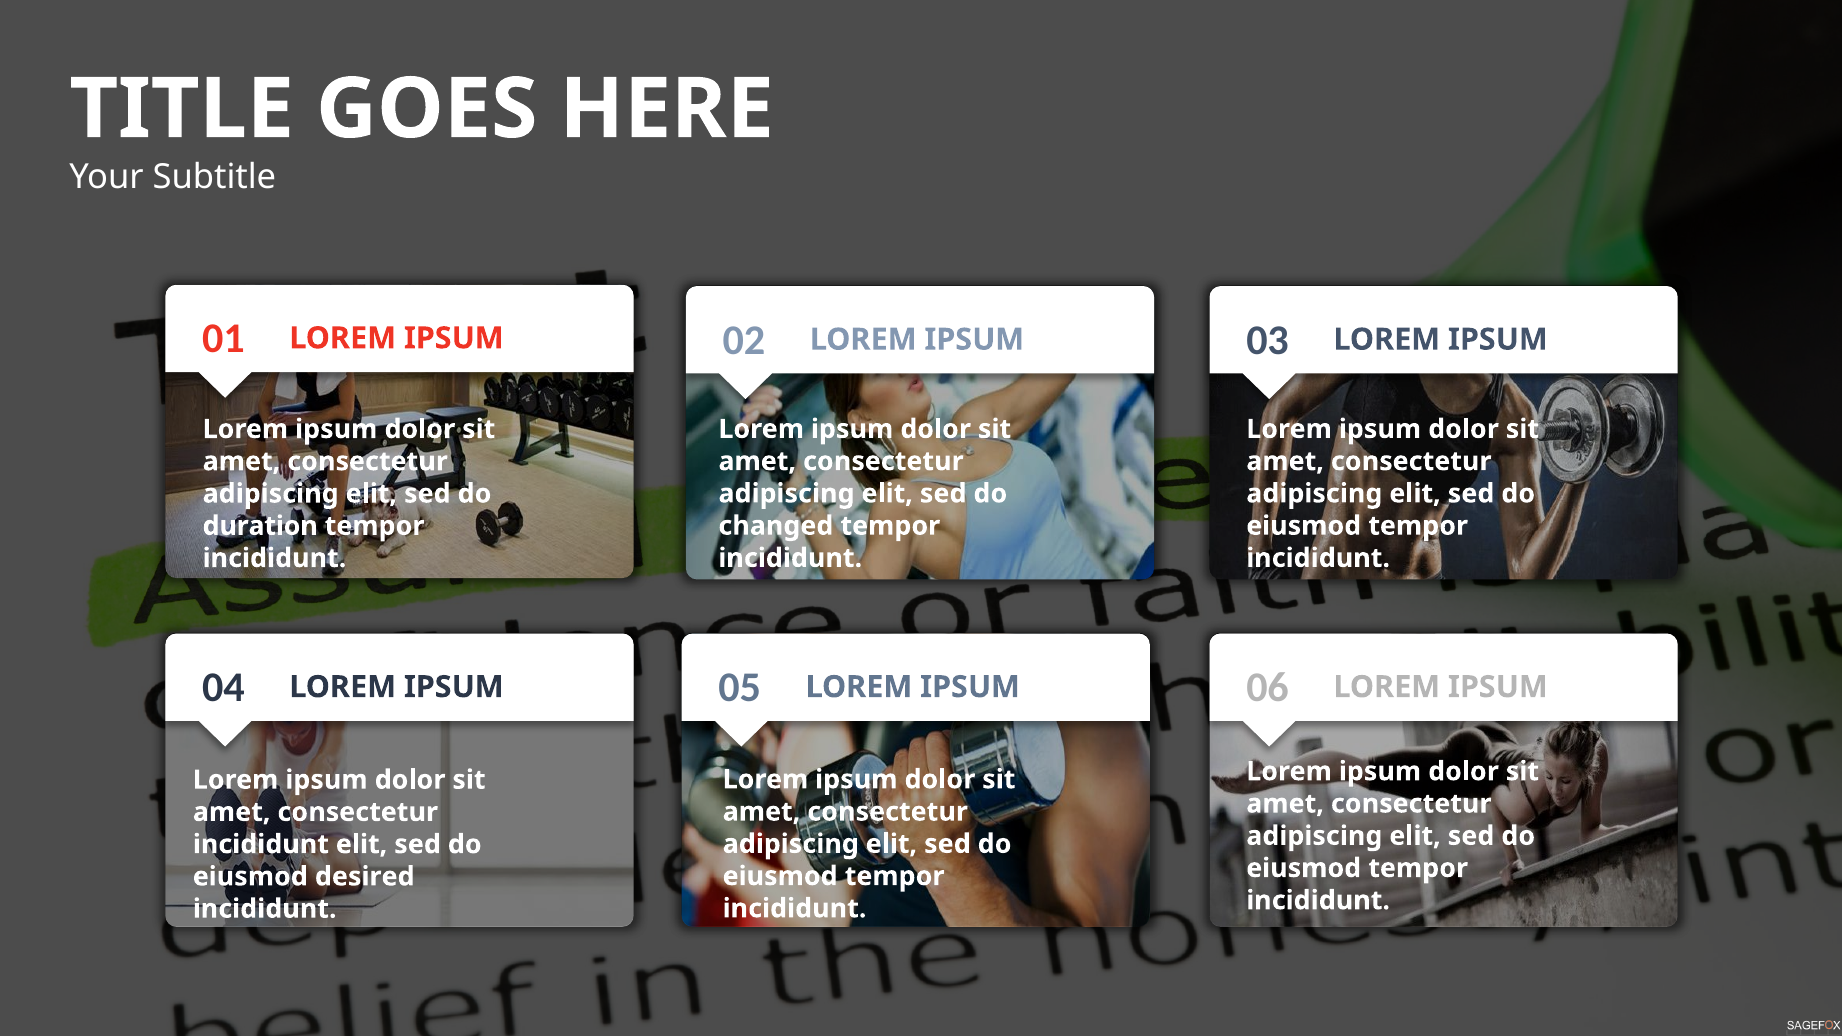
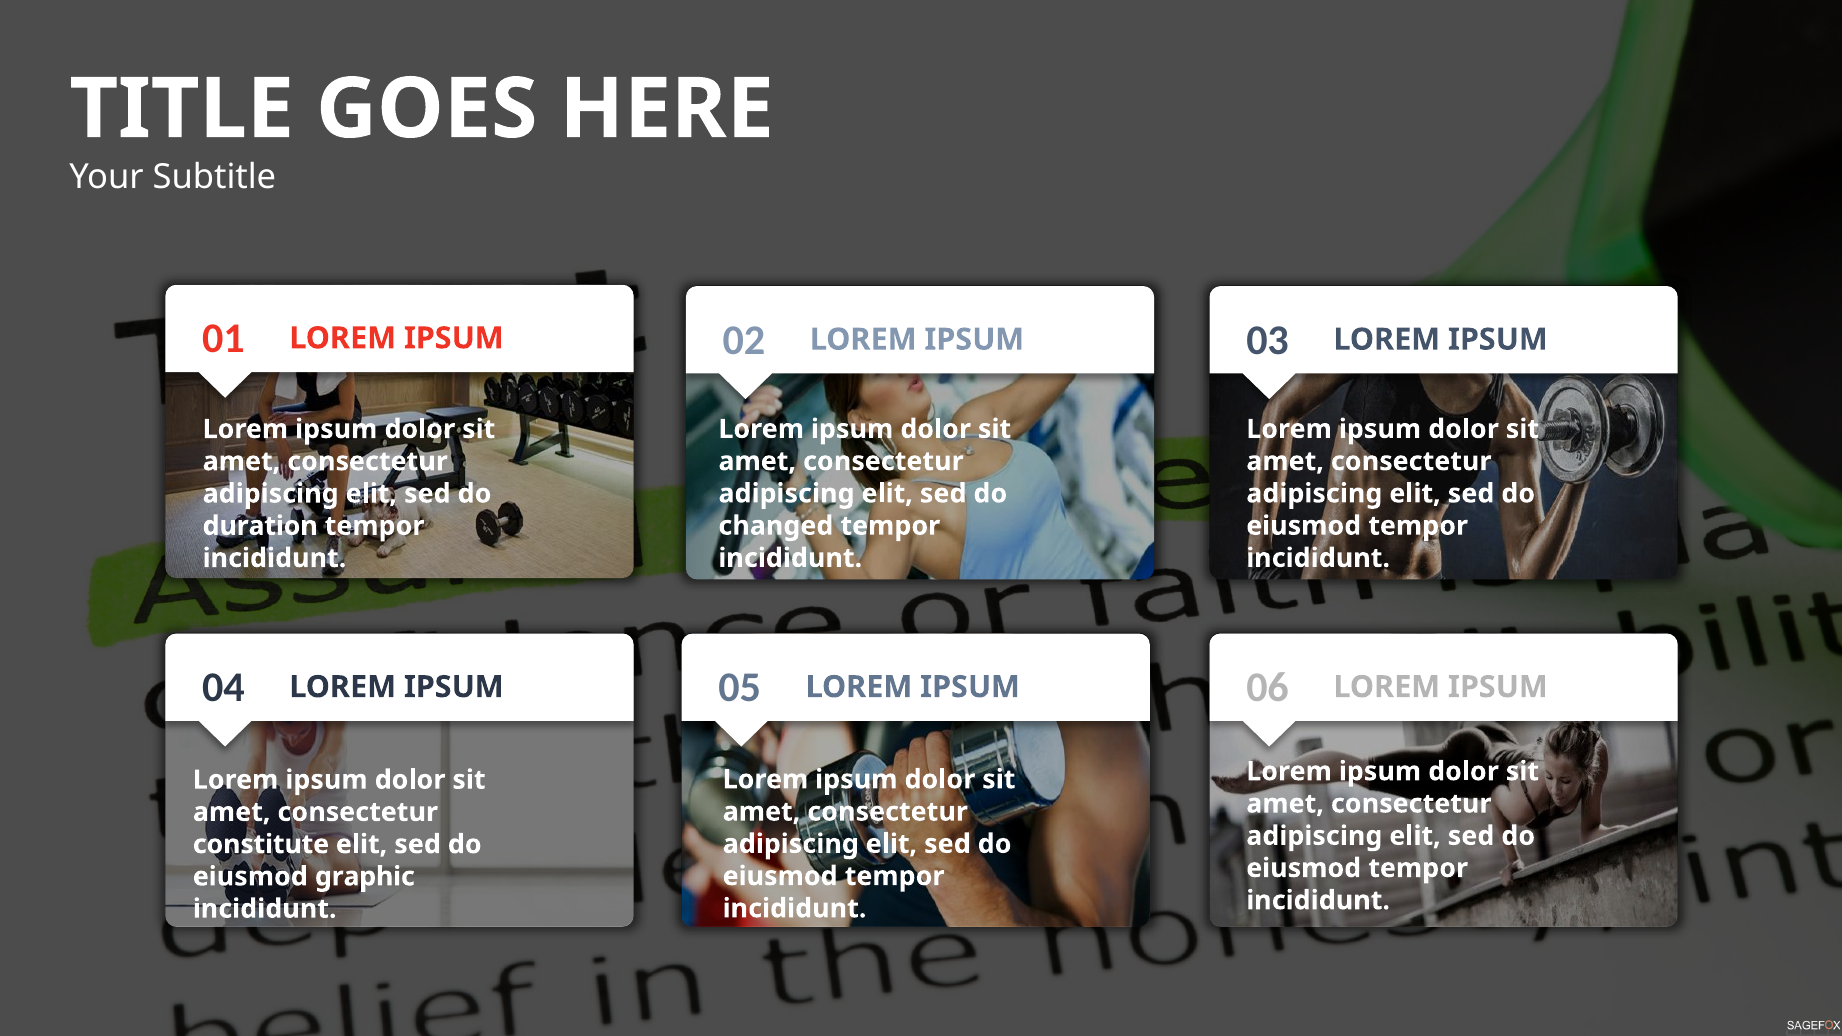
incididunt at (261, 844): incididunt -> constitute
desired: desired -> graphic
